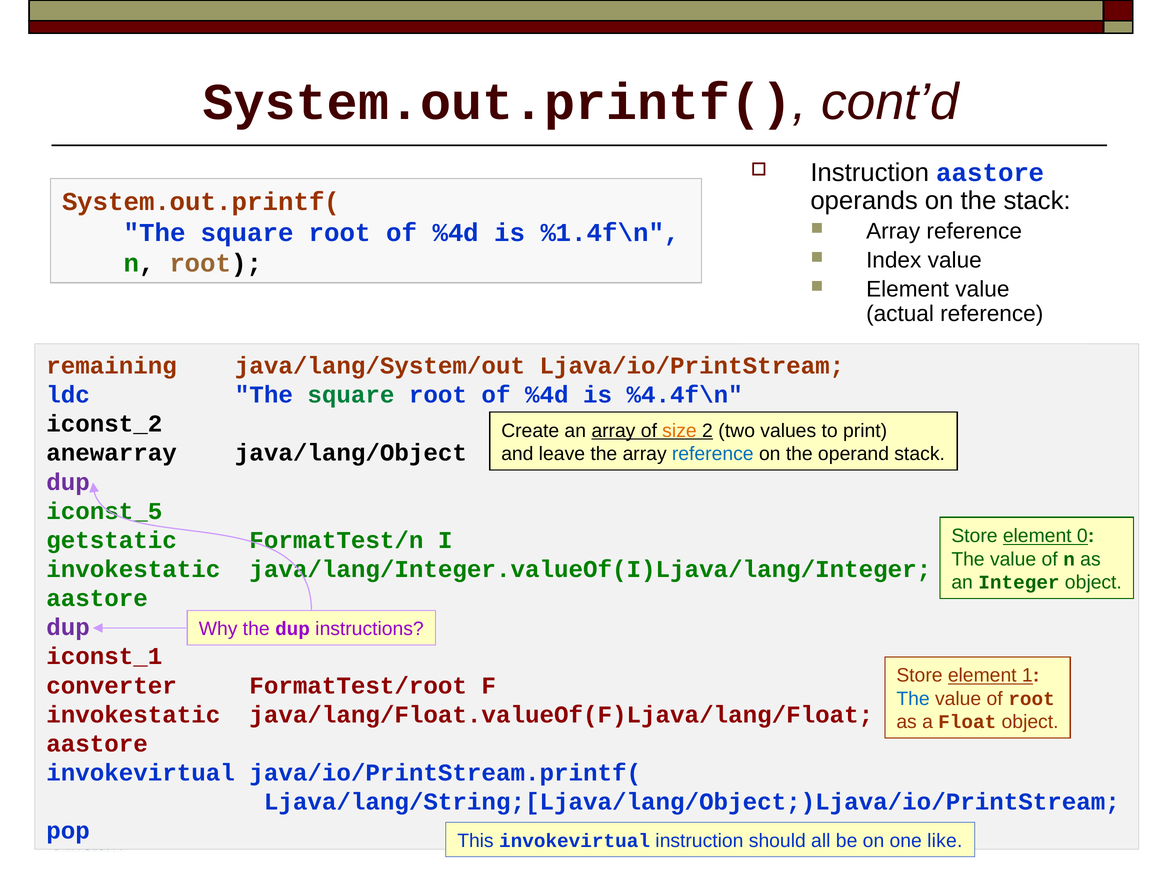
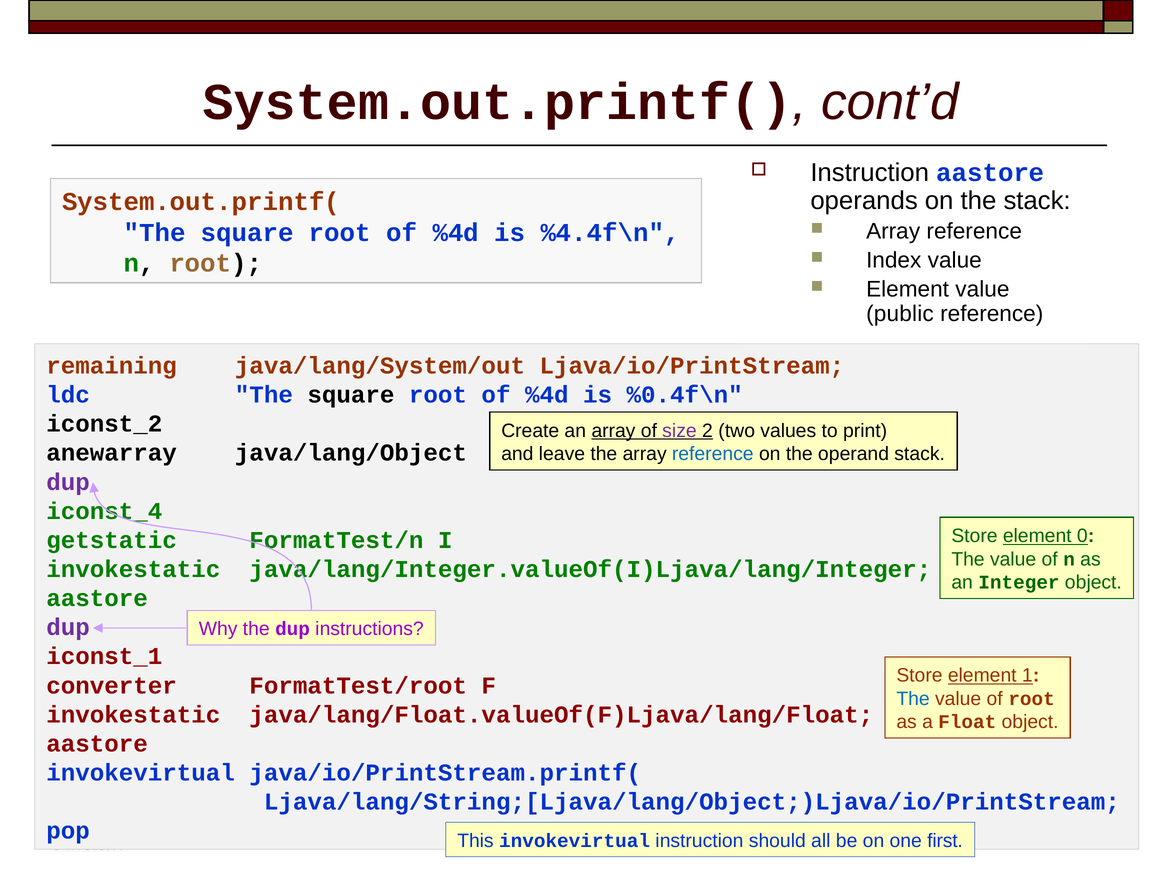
%1.4f\n: %1.4f\n -> %4.4f\n
actual: actual -> public
square at (351, 395) colour: green -> black
%4.4f\n: %4.4f\n -> %0.4f\n
size colour: orange -> purple
iconst_5: iconst_5 -> iconst_4
like: like -> first
